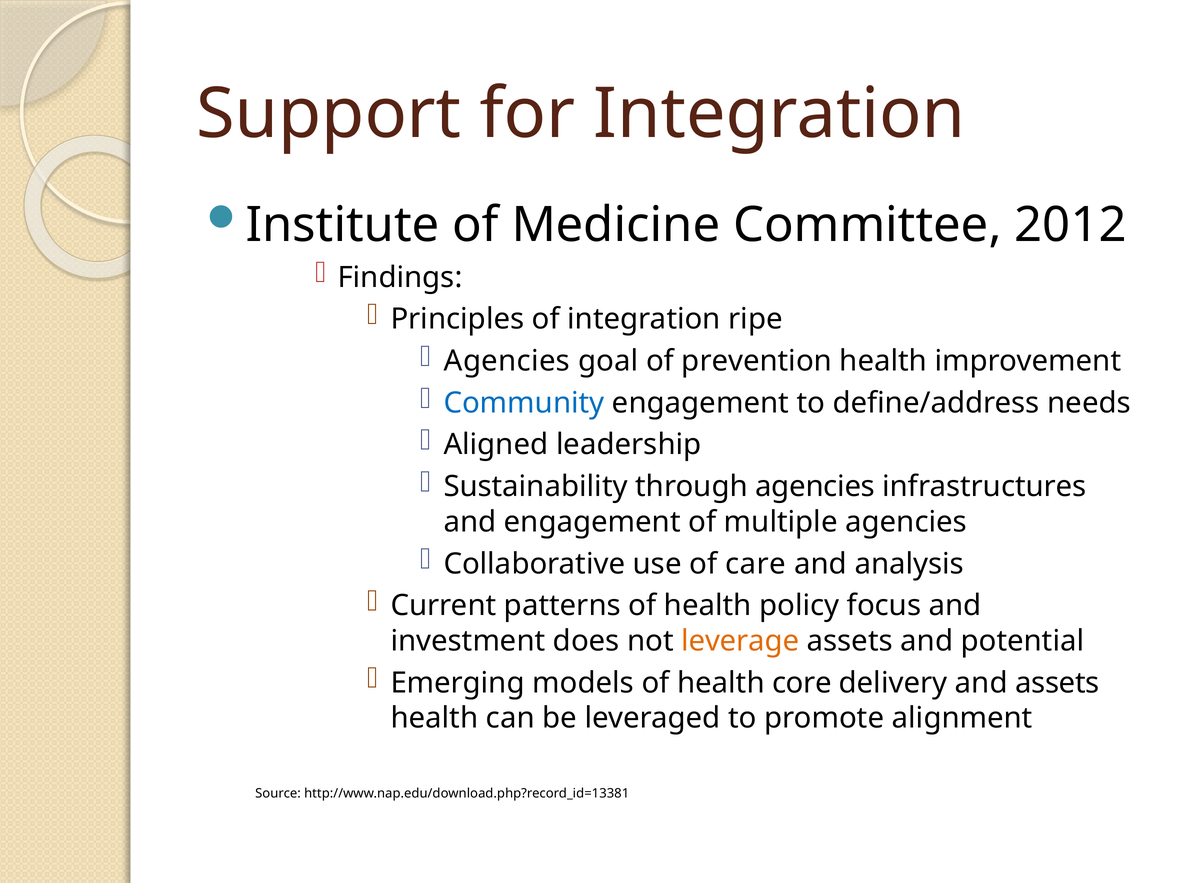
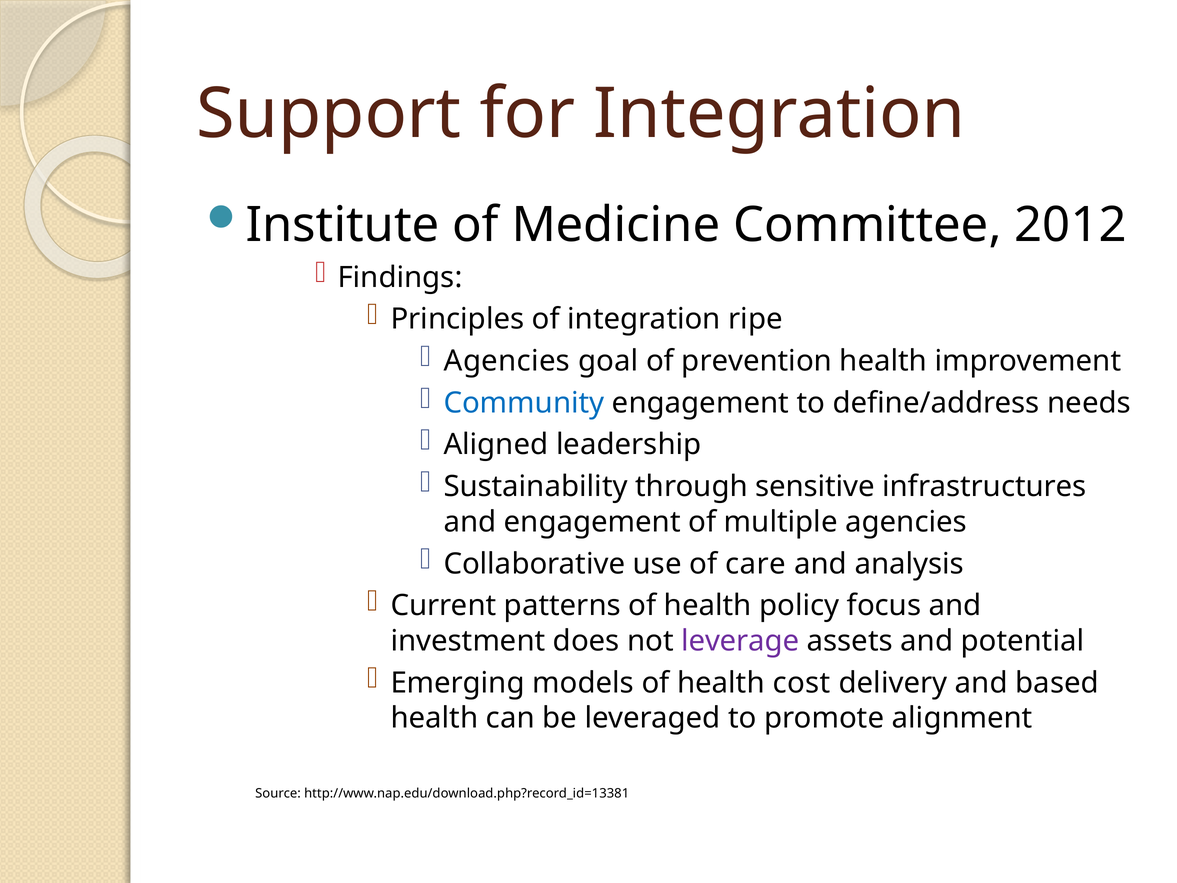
through agencies: agencies -> sensitive
leverage colour: orange -> purple
core: core -> cost
and assets: assets -> based
